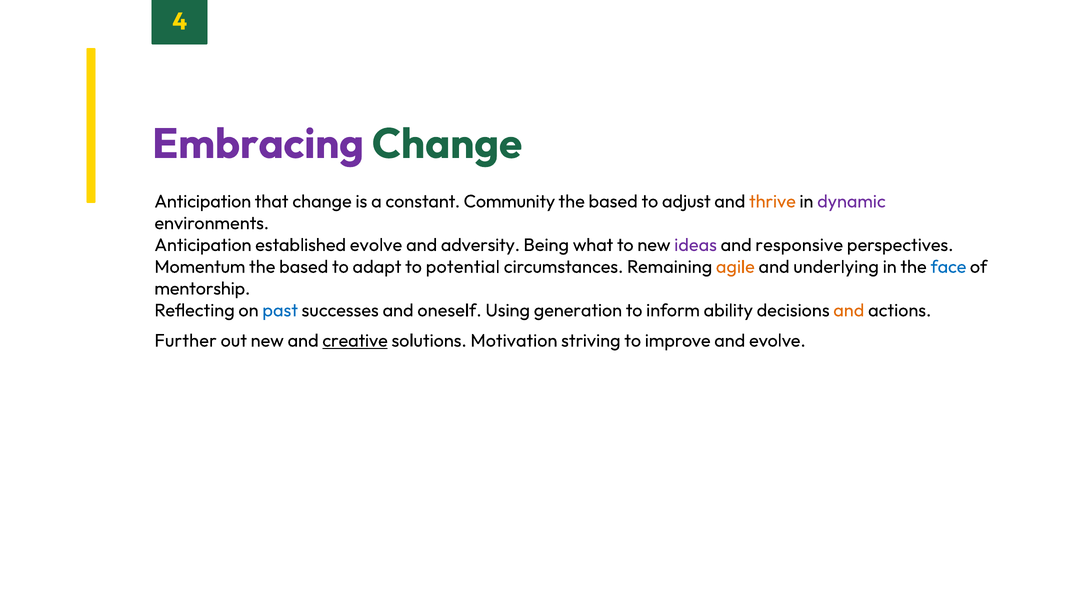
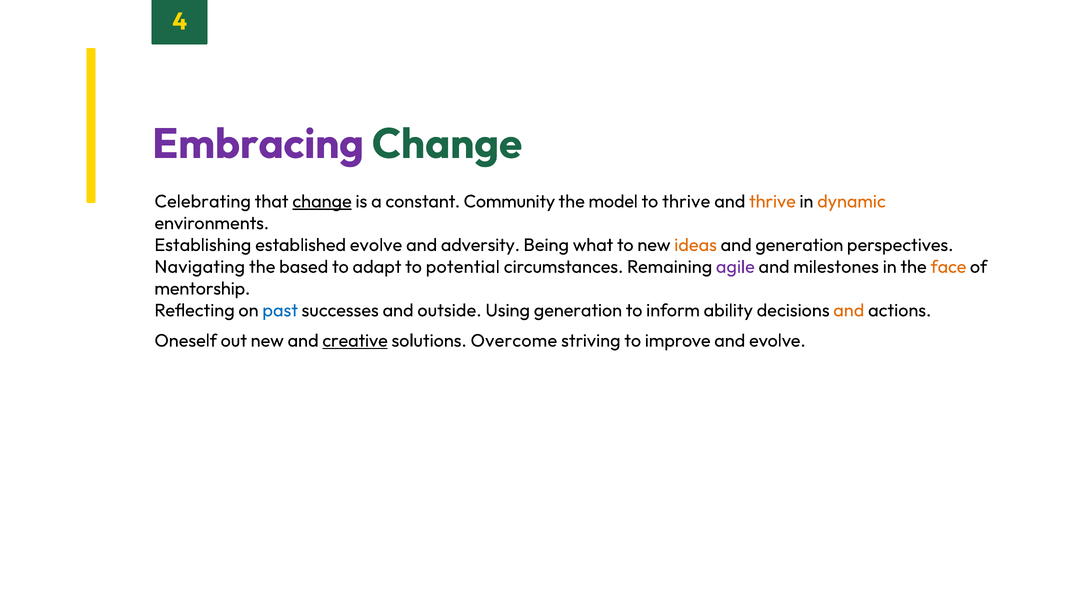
Anticipation at (203, 201): Anticipation -> Celebrating
change at (322, 201) underline: none -> present
based at (613, 201): based -> model
to adjust: adjust -> thrive
dynamic colour: purple -> orange
Anticipation at (203, 245): Anticipation -> Establishing
ideas colour: purple -> orange
and responsive: responsive -> generation
Momentum: Momentum -> Navigating
agile colour: orange -> purple
underlying: underlying -> milestones
face colour: blue -> orange
oneself: oneself -> outside
Further: Further -> Oneself
Motivation: Motivation -> Overcome
